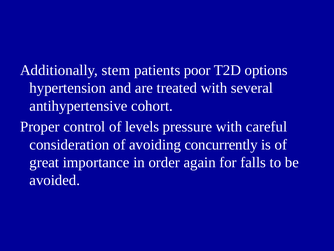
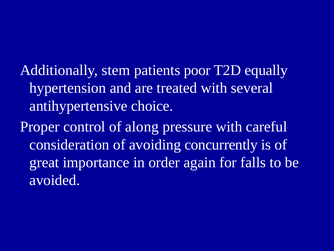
options: options -> equally
cohort: cohort -> choice
levels: levels -> along
